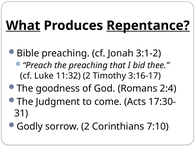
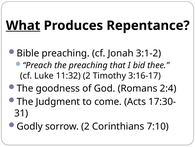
Repentance underline: present -> none
